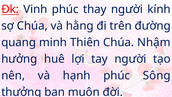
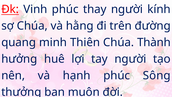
Nhậm: Nhậm -> Thành
